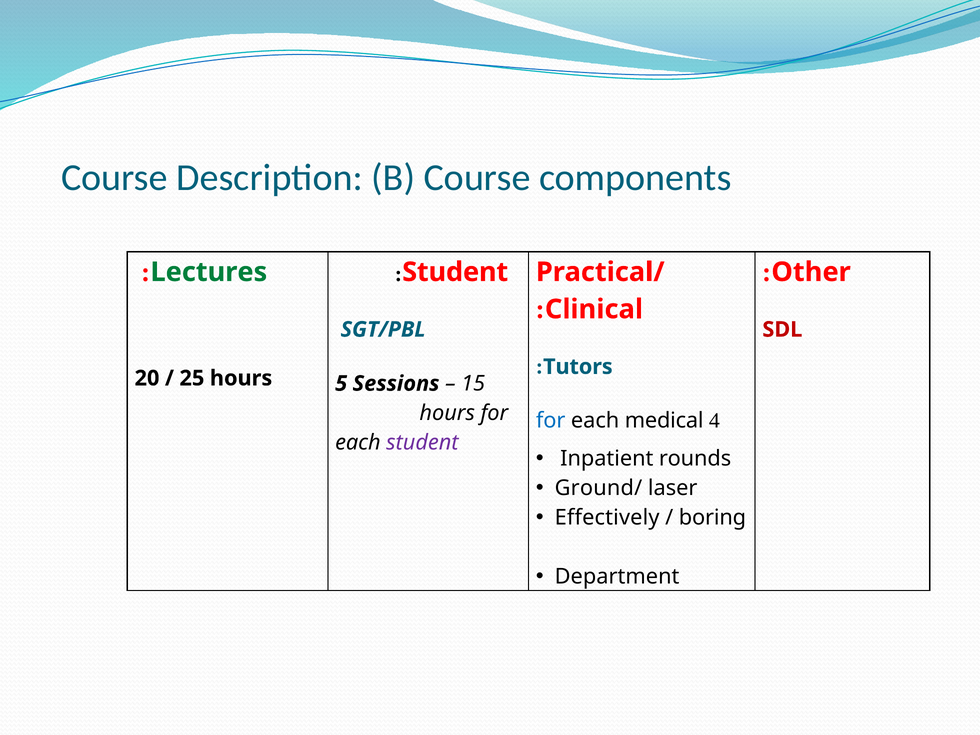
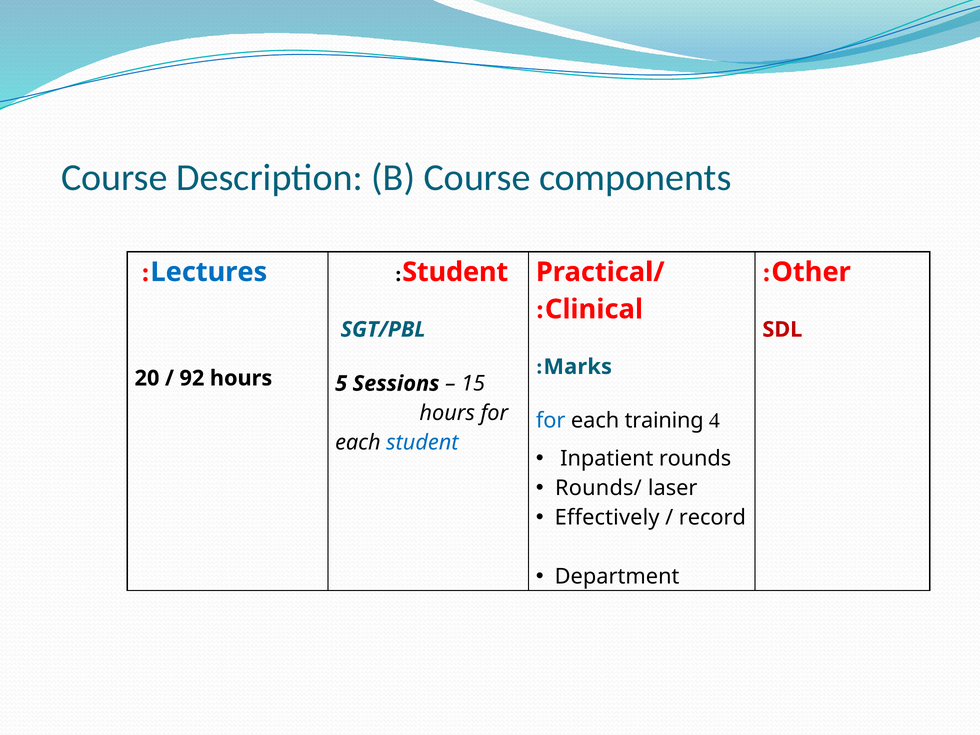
Lectures colour: green -> blue
Tutors: Tutors -> Marks
25: 25 -> 92
medical: medical -> training
student at (422, 443) colour: purple -> blue
Ground/: Ground/ -> Rounds/
boring: boring -> record
